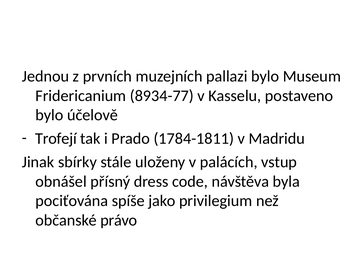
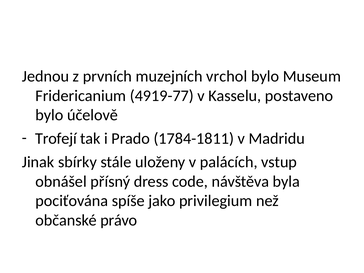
pallazi: pallazi -> vrchol
8934-77: 8934-77 -> 4919-77
